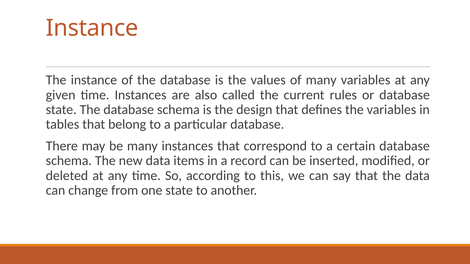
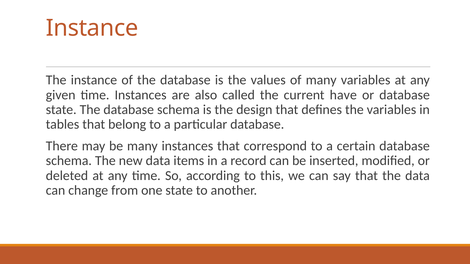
rules: rules -> have
